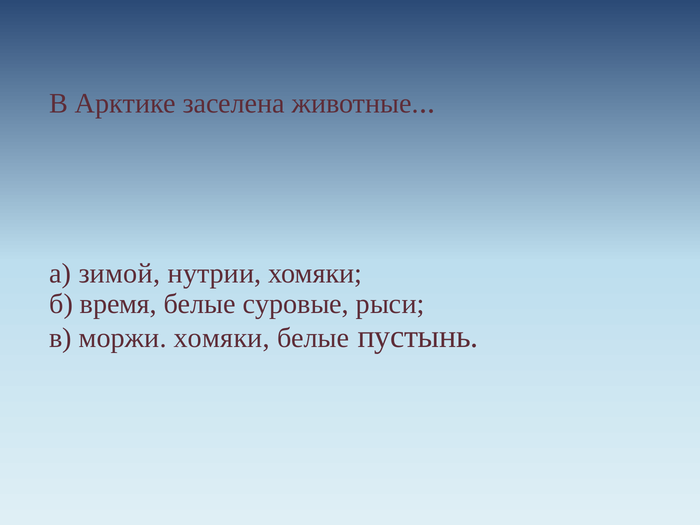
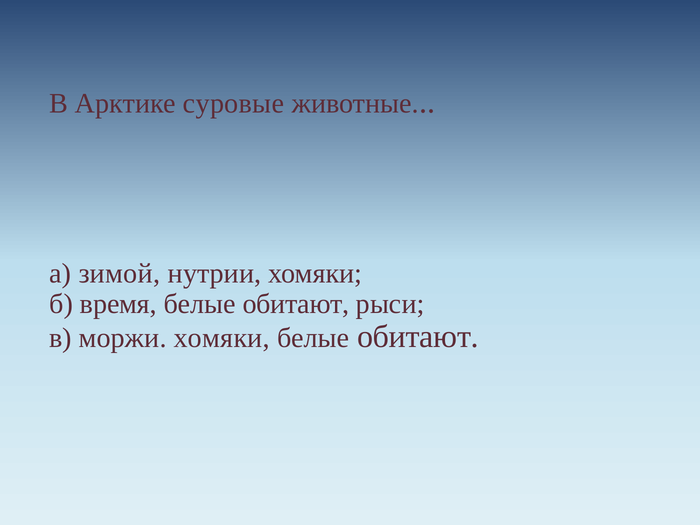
заселена: заселена -> суровые
суровые at (296, 304): суровые -> обитают
пустынь at (418, 336): пустынь -> обитают
